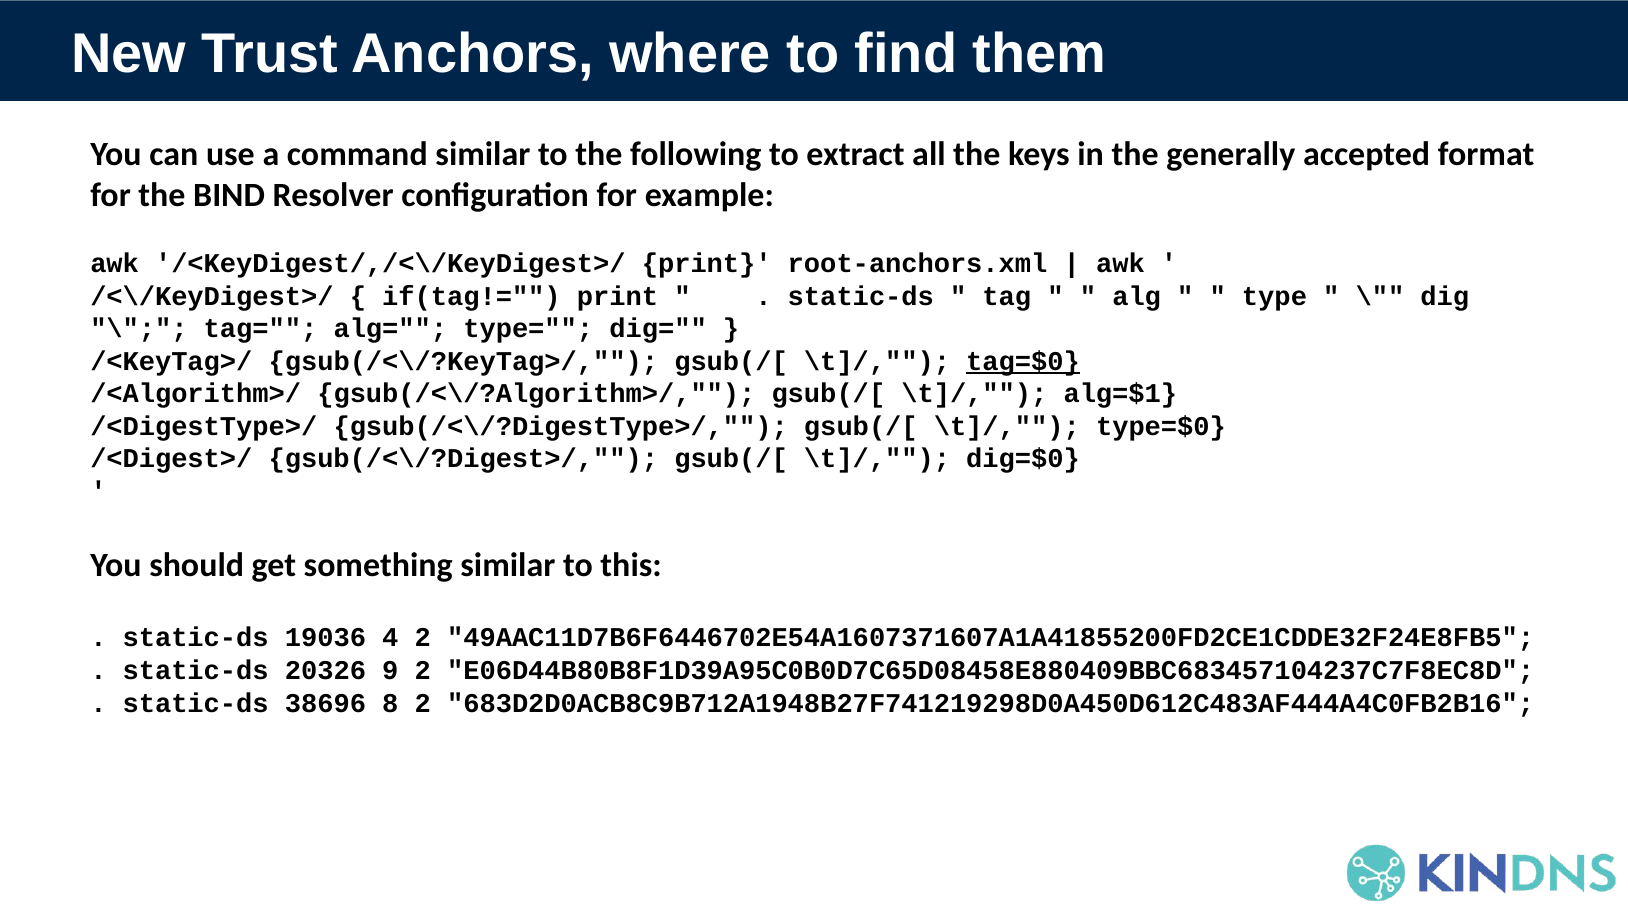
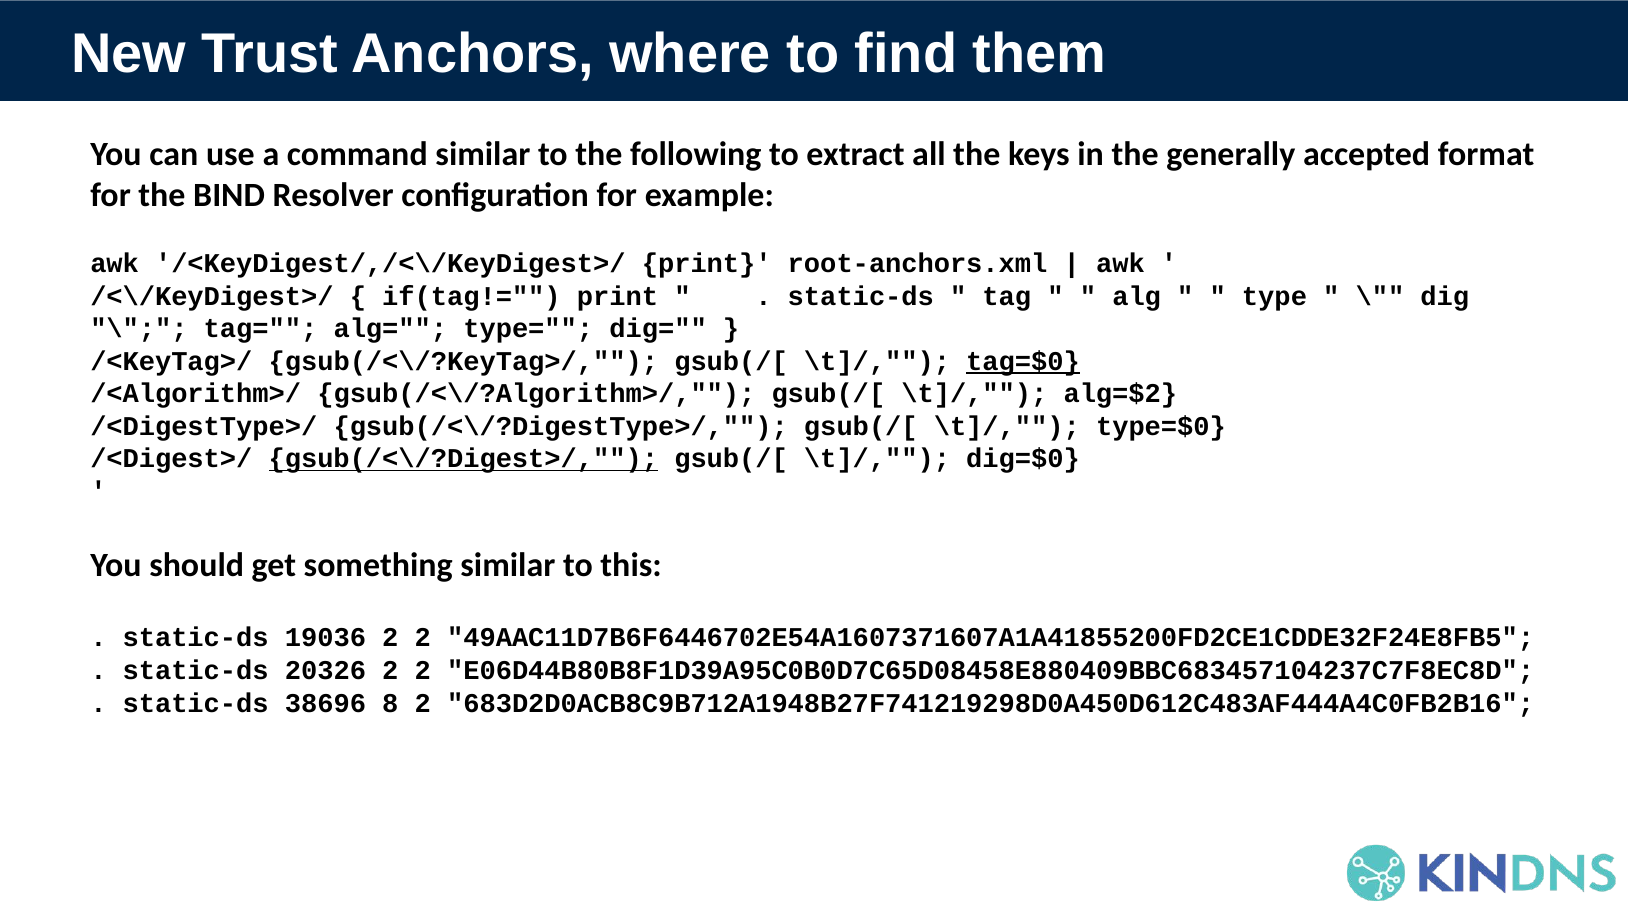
alg=$1: alg=$1 -> alg=$2
gsub(/<\/?Digest>/ underline: none -> present
19036 4: 4 -> 2
20326 9: 9 -> 2
